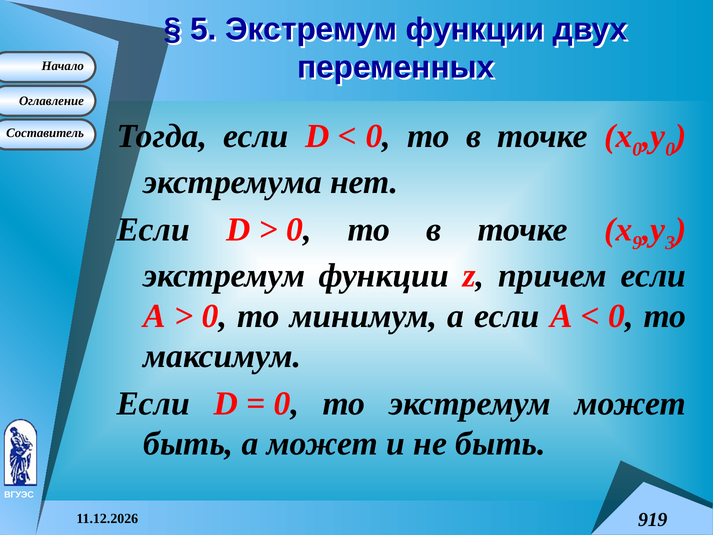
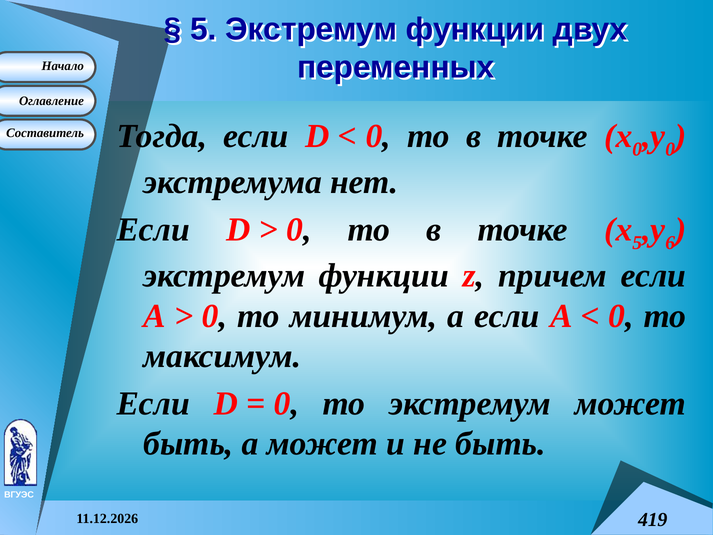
9 at (637, 242): 9 -> 5
3: 3 -> 6
919: 919 -> 419
